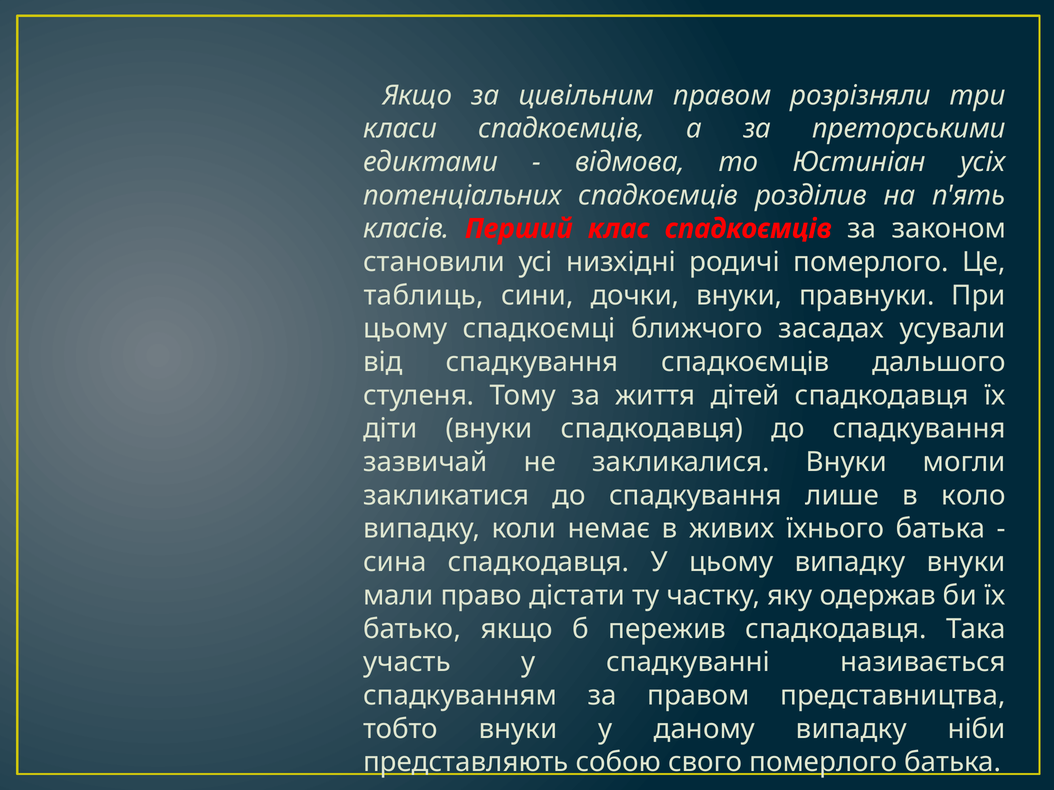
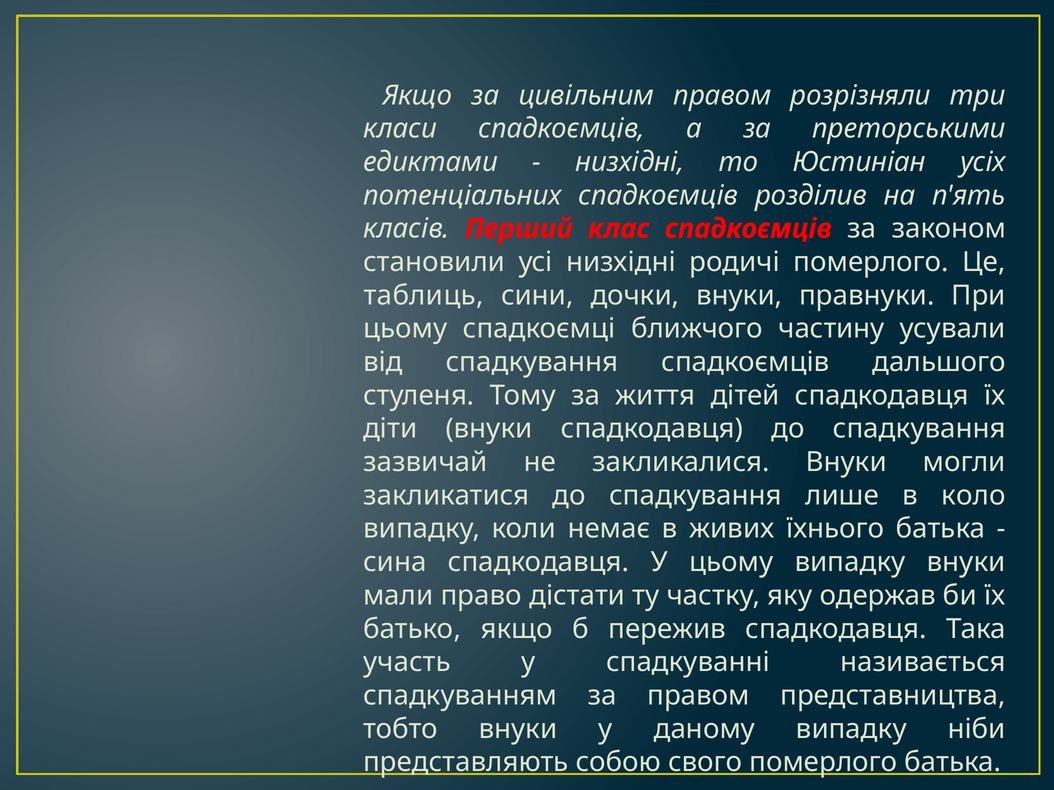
відмова at (630, 162): відмова -> низхідні
засадах: засадах -> частину
